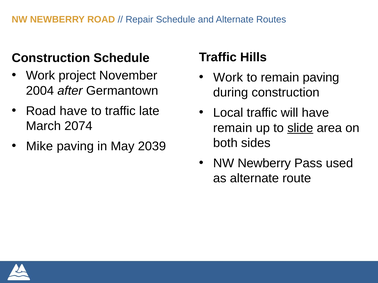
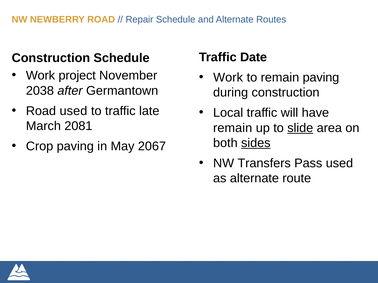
Hills: Hills -> Date
2004: 2004 -> 2038
Road have: have -> used
2074: 2074 -> 2081
sides underline: none -> present
Mike: Mike -> Crop
2039: 2039 -> 2067
Newberry at (264, 163): Newberry -> Transfers
